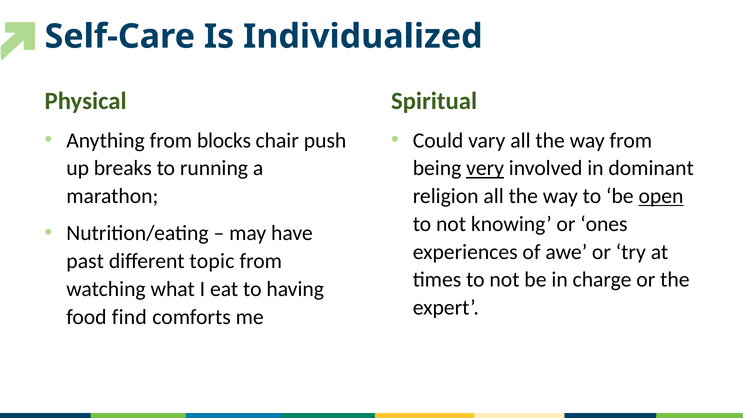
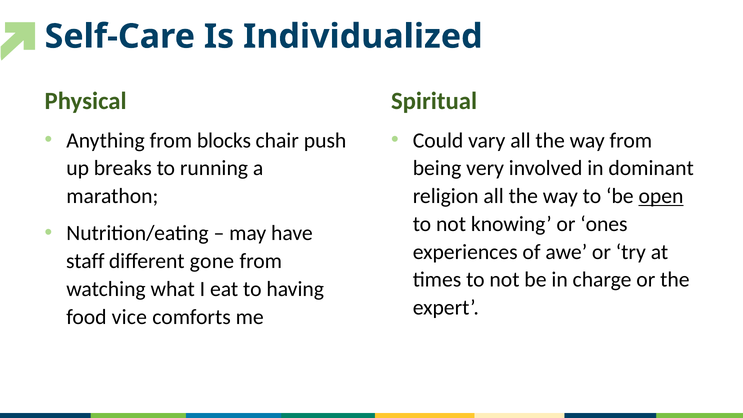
very underline: present -> none
past: past -> staff
topic: topic -> gone
find: find -> vice
